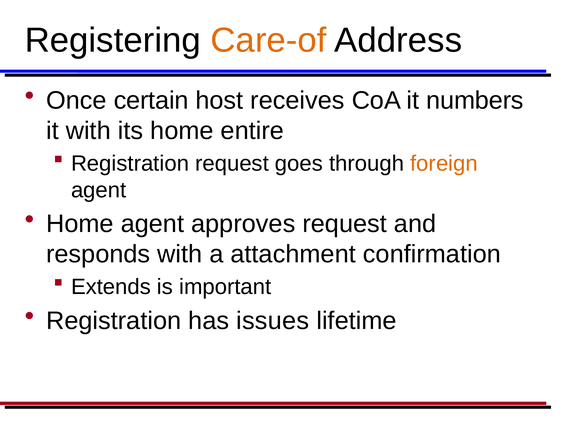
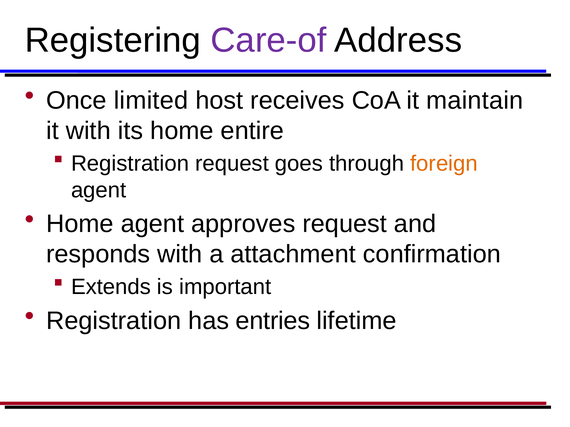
Care-of colour: orange -> purple
certain: certain -> limited
numbers: numbers -> maintain
issues: issues -> entries
